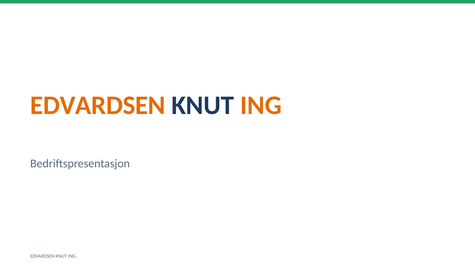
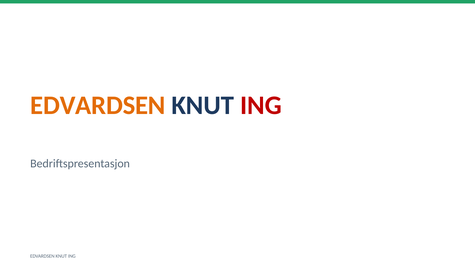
ING at (261, 105) colour: orange -> red
